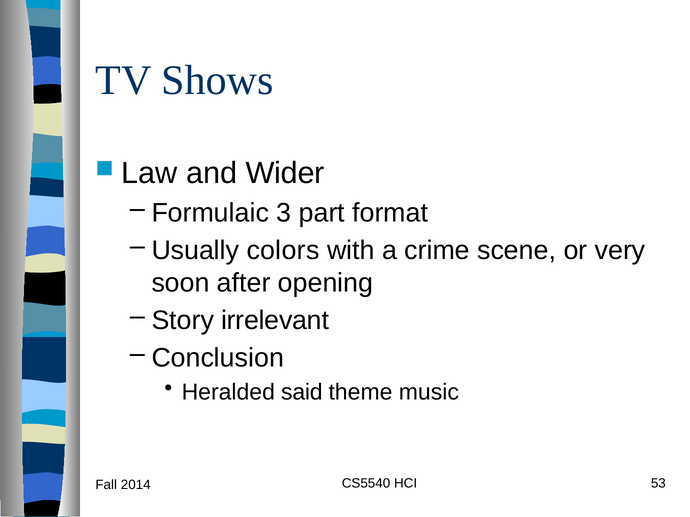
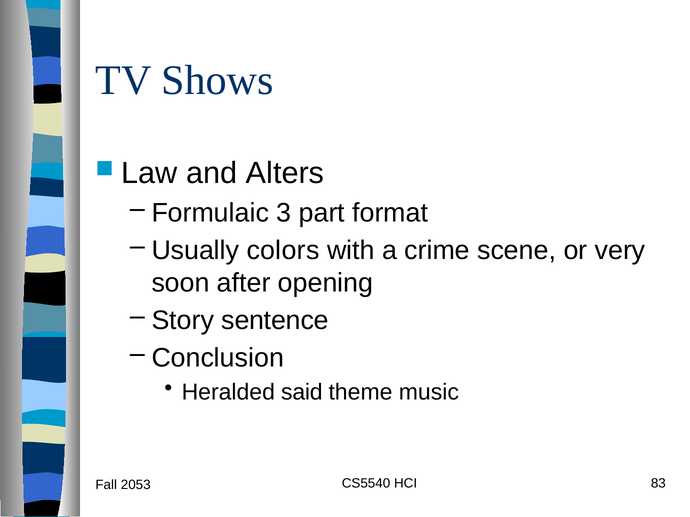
Wider: Wider -> Alters
irrelevant: irrelevant -> sentence
2014: 2014 -> 2053
53: 53 -> 83
